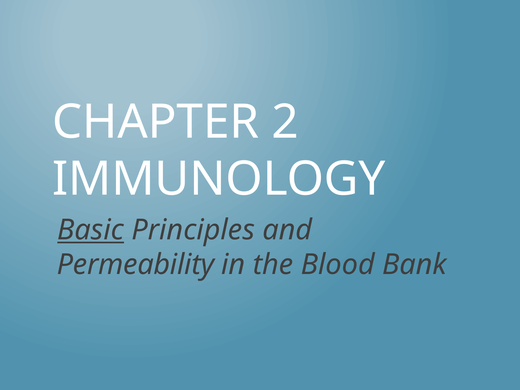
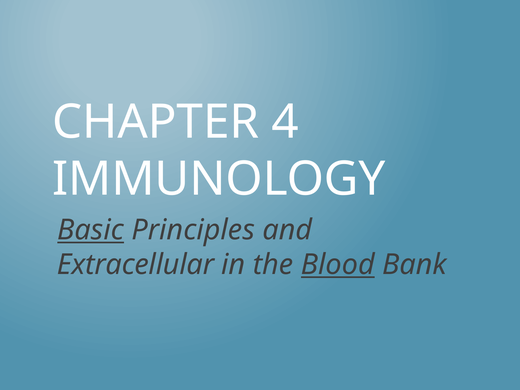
2: 2 -> 4
Permeability: Permeability -> Extracellular
Blood underline: none -> present
